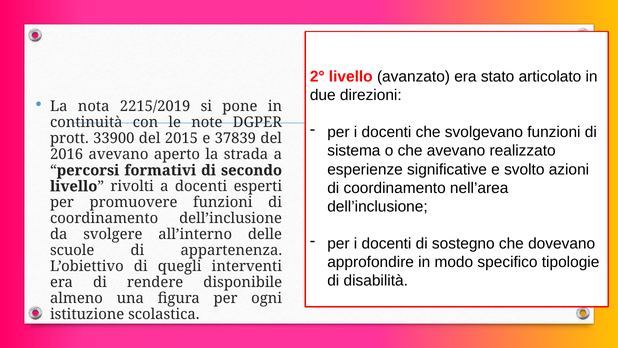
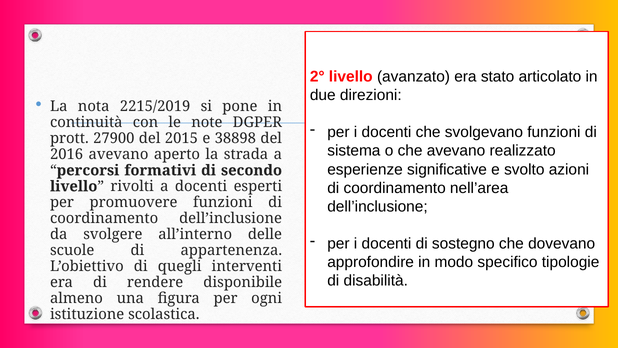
33900: 33900 -> 27900
37839: 37839 -> 38898
